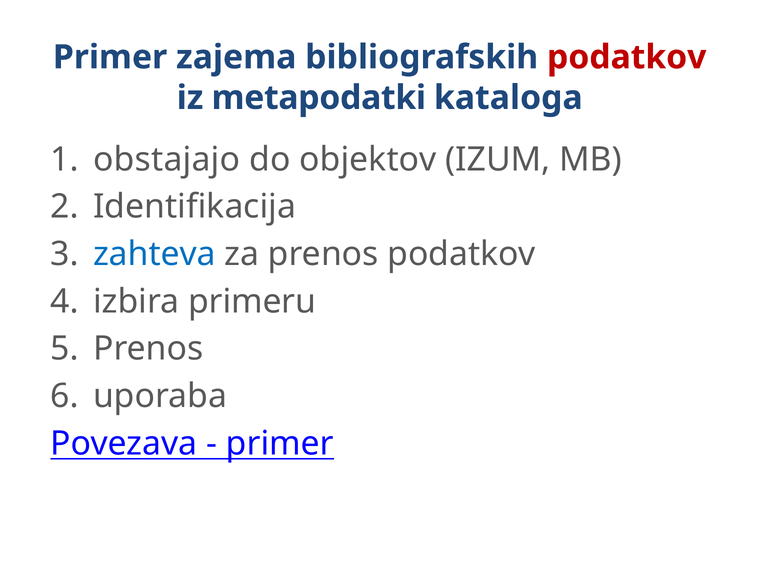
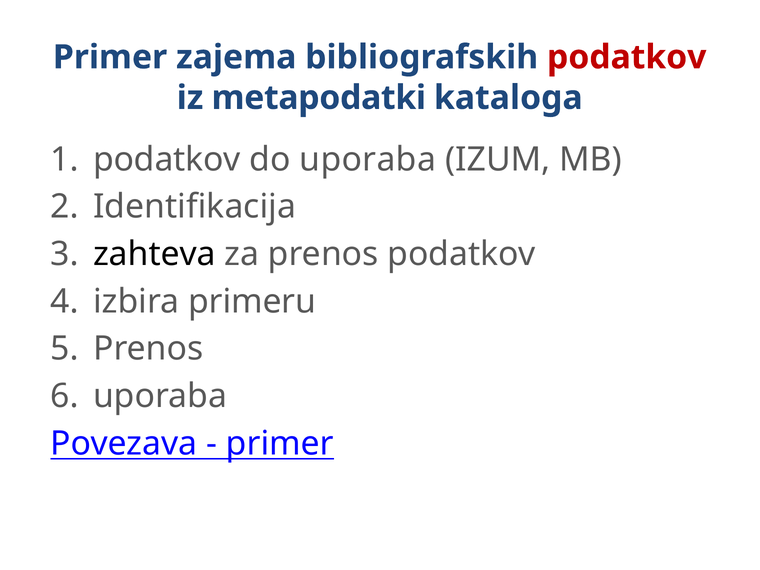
obstajajo at (167, 159): obstajajo -> podatkov
do objektov: objektov -> uporaba
zahteva colour: blue -> black
